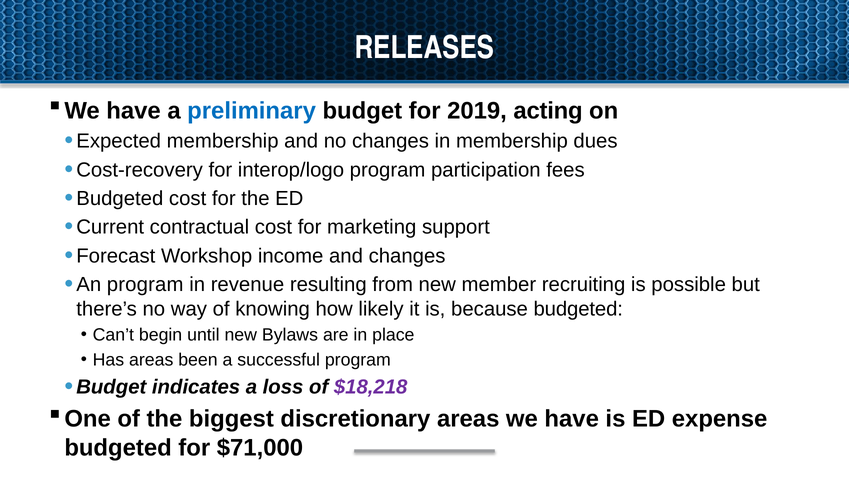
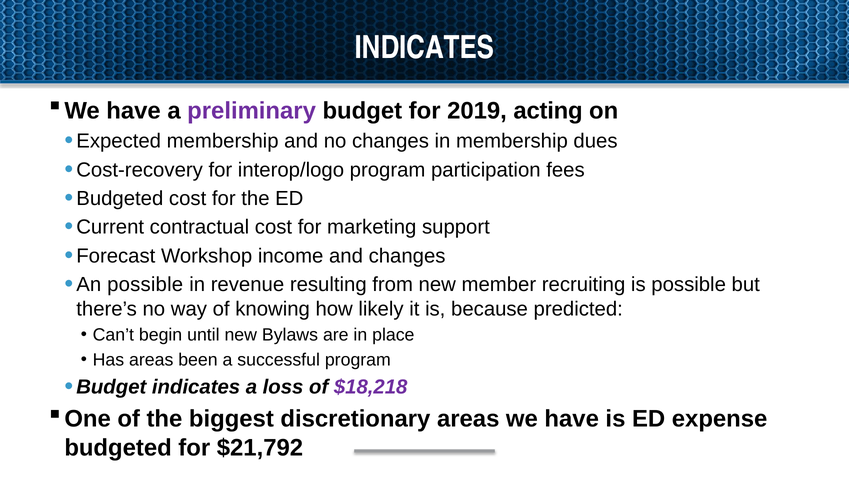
RELEASES at (424, 48): RELEASES -> INDICATES
preliminary colour: blue -> purple
An program: program -> possible
because budgeted: budgeted -> predicted
$71,000: $71,000 -> $21,792
